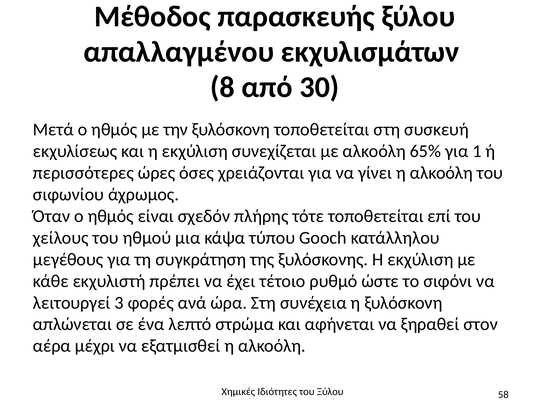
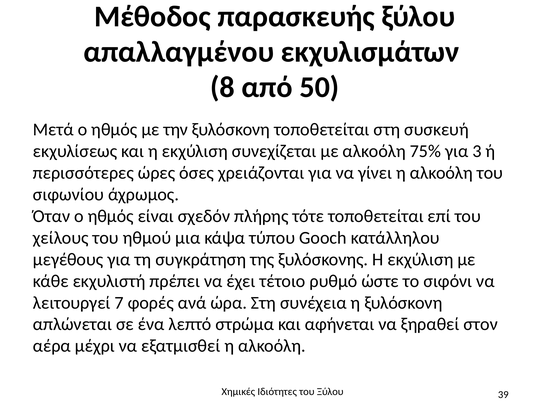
30: 30 -> 50
65%: 65% -> 75%
1: 1 -> 3
3: 3 -> 7
58: 58 -> 39
